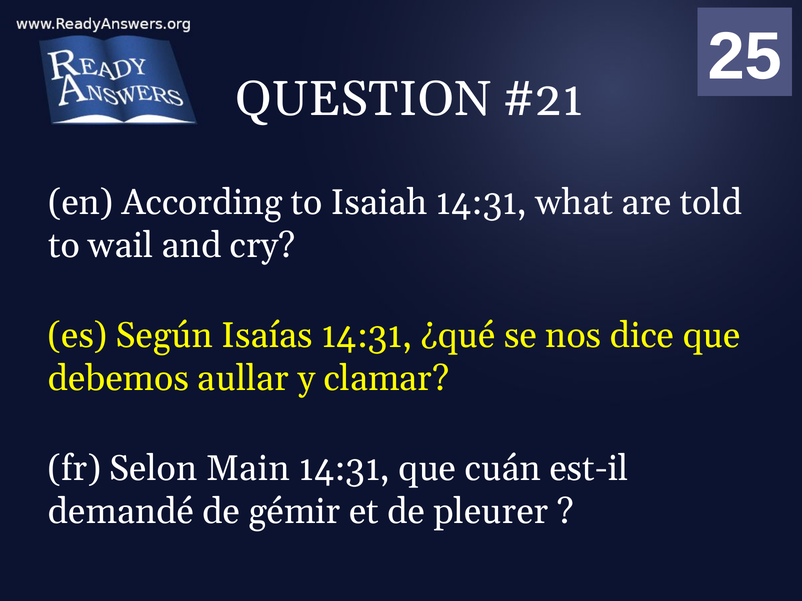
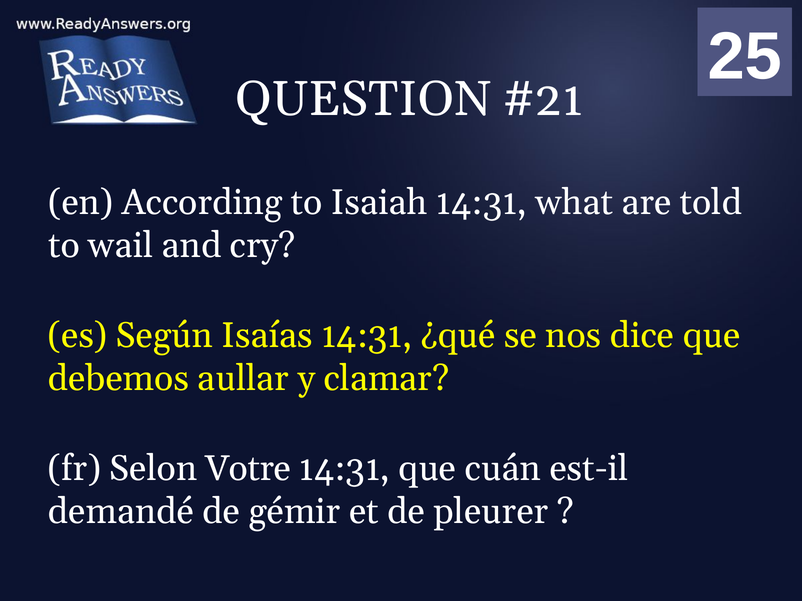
Main: Main -> Votre
